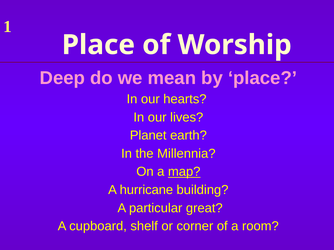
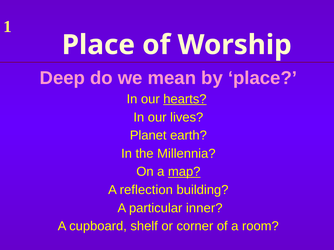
hearts underline: none -> present
hurricane: hurricane -> reflection
great: great -> inner
